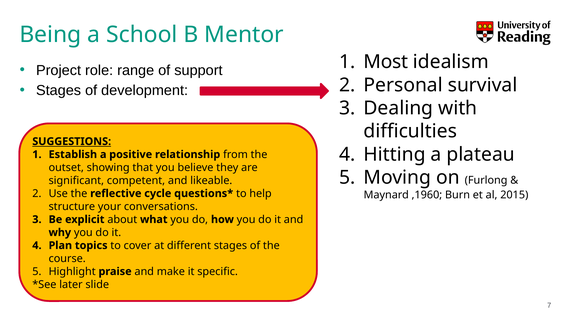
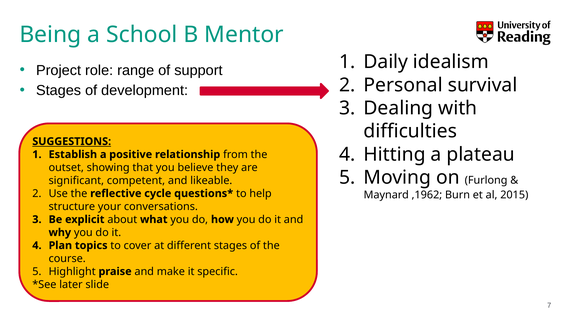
Most: Most -> Daily
,1960: ,1960 -> ,1962
